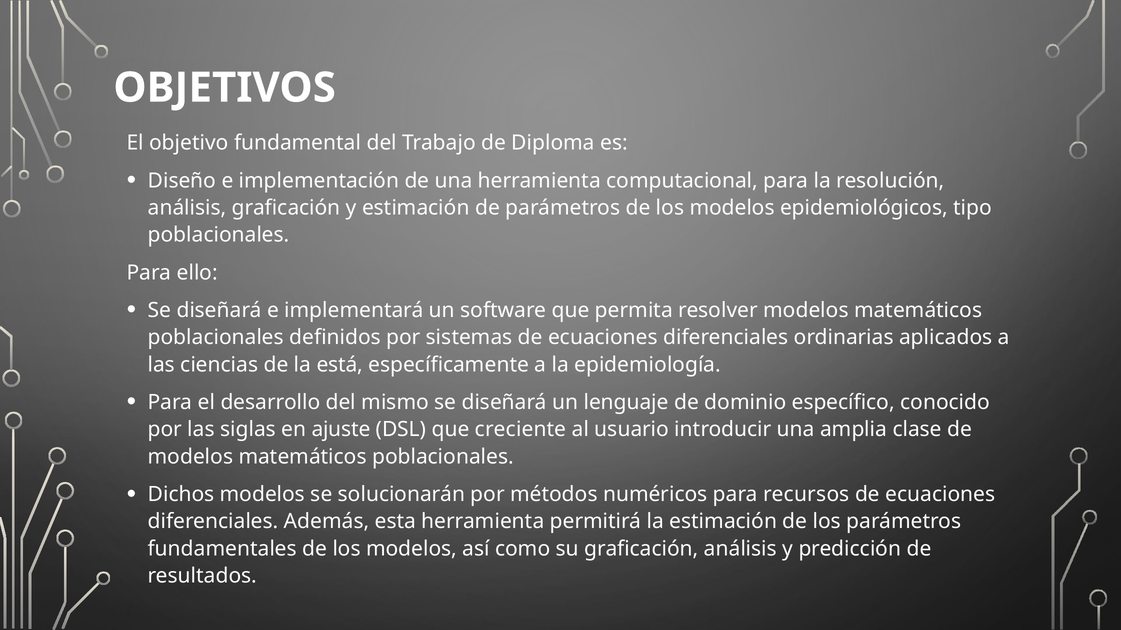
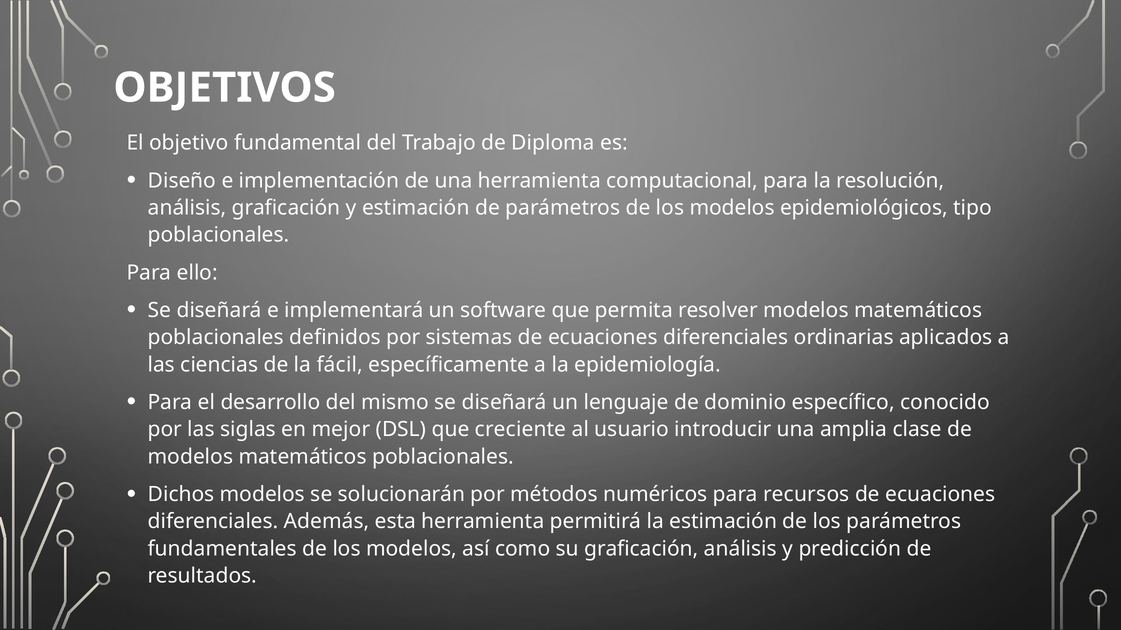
está: está -> fácil
ajuste: ajuste -> mejor
